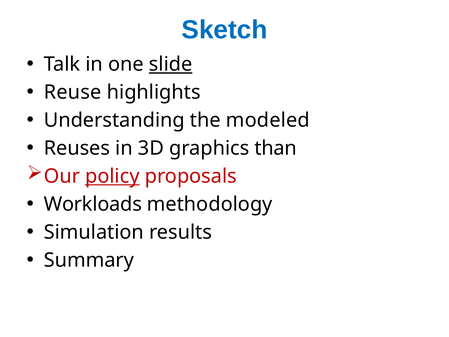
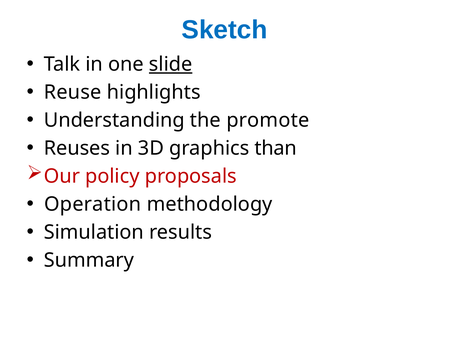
modeled: modeled -> promote
policy underline: present -> none
Workloads: Workloads -> Operation
